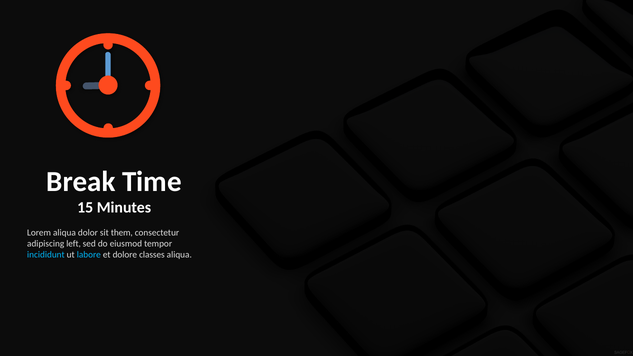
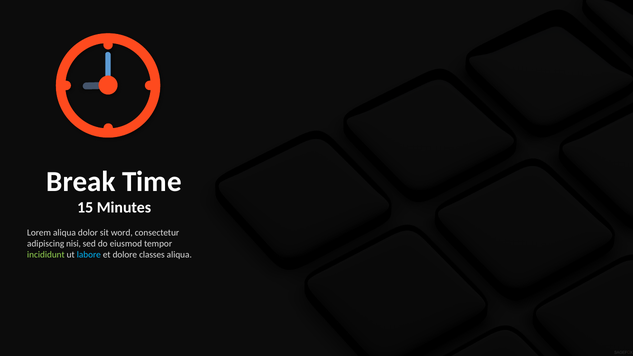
them: them -> word
left: left -> nisi
incididunt colour: light blue -> light green
